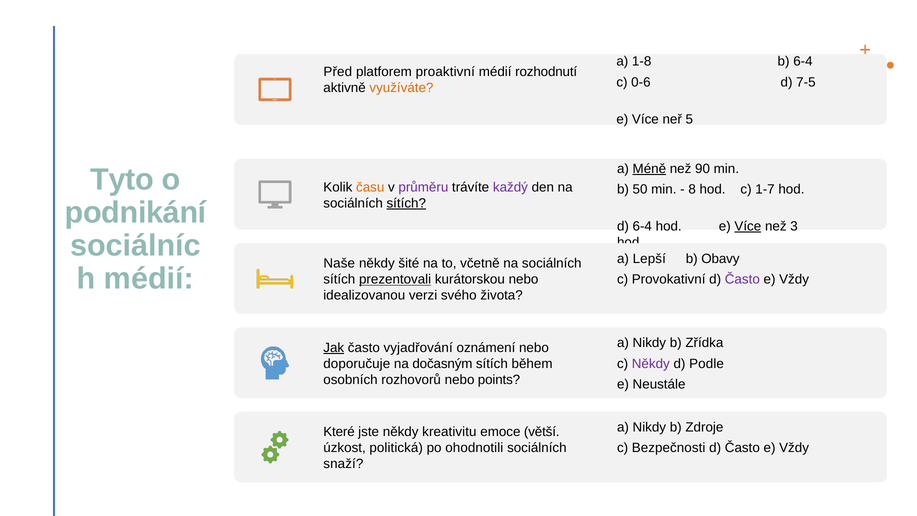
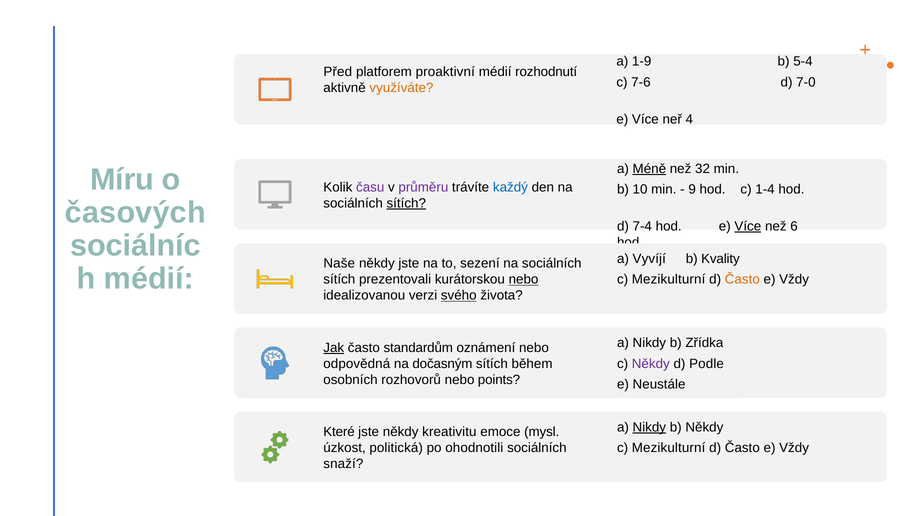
1-8: 1-8 -> 1-9
b 6-4: 6-4 -> 5-4
0-6: 0-6 -> 7-6
7-5: 7-5 -> 7-0
5: 5 -> 4
90: 90 -> 32
Tyto: Tyto -> Míru
času colour: orange -> purple
každý colour: purple -> blue
50: 50 -> 10
8: 8 -> 9
1-7: 1-7 -> 1-4
podnikání: podnikání -> časových
d 6-4: 6-4 -> 7-4
3: 3 -> 6
Lepší: Lepší -> Vyvíjí
Obavy: Obavy -> Kvality
někdy šité: šité -> jste
včetně: včetně -> sezení
prezentovali underline: present -> none
nebo at (524, 279) underline: none -> present
Provokativní at (669, 279): Provokativní -> Mezikulturní
Často at (742, 279) colour: purple -> orange
svého underline: none -> present
vyjadřování: vyjadřování -> standardům
doporučuje: doporučuje -> odpovědná
Nikdy at (649, 427) underline: none -> present
b Zdroje: Zdroje -> Někdy
větší: větší -> mysl
Bezpečnosti at (669, 448): Bezpečnosti -> Mezikulturní
